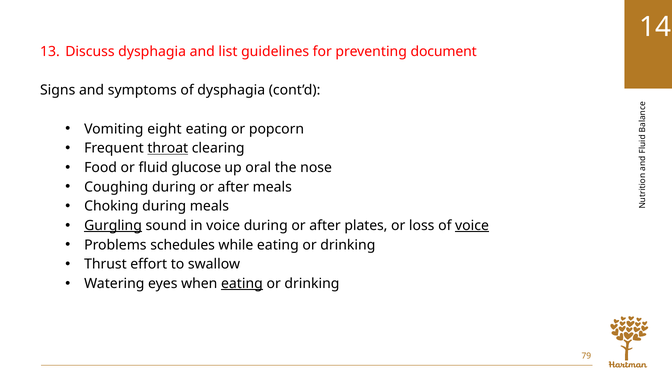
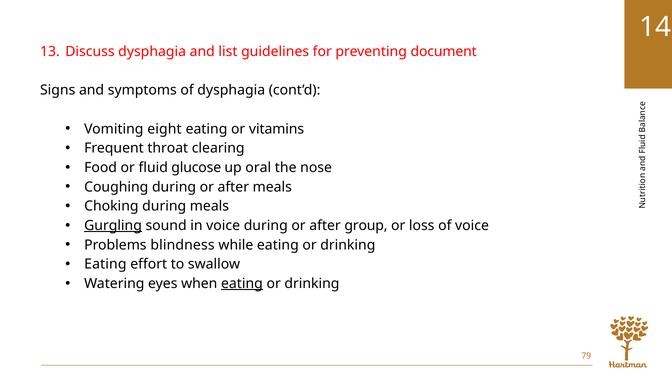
popcorn: popcorn -> vitamins
throat underline: present -> none
plates: plates -> group
voice at (472, 226) underline: present -> none
schedules: schedules -> blindness
Thrust at (105, 264): Thrust -> Eating
